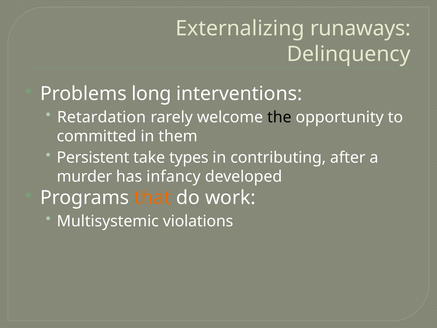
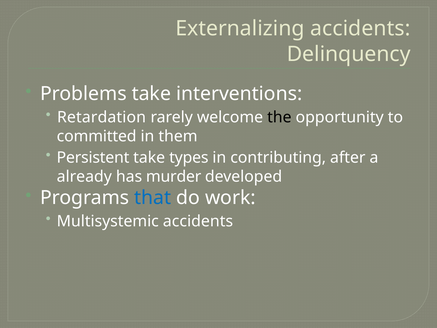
Externalizing runaways: runaways -> accidents
Problems long: long -> take
murder: murder -> already
infancy: infancy -> murder
that colour: orange -> blue
Multisystemic violations: violations -> accidents
